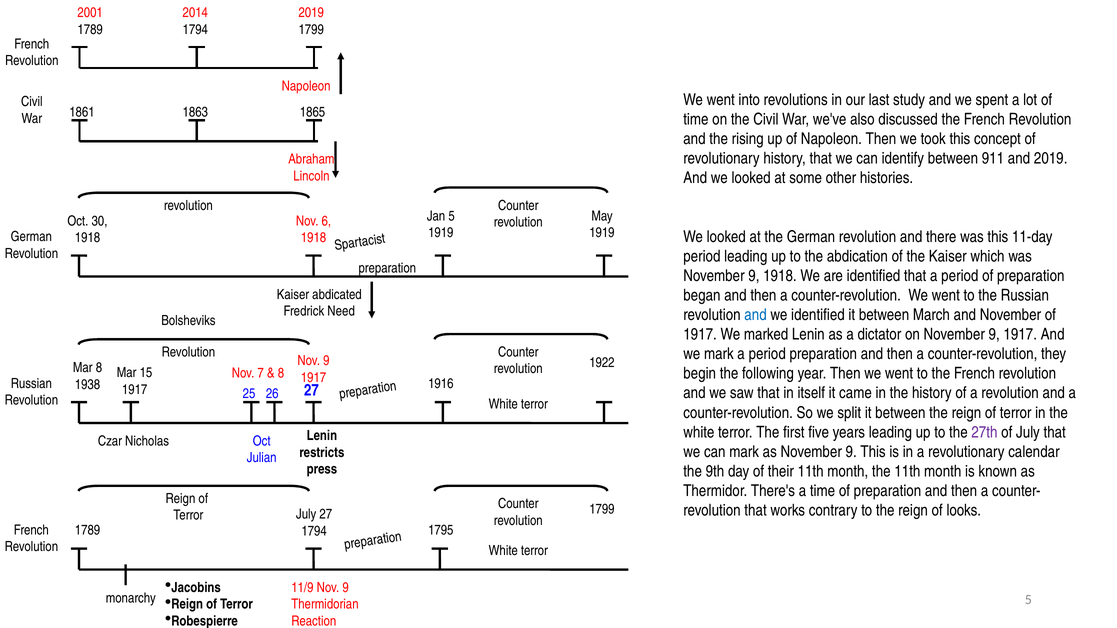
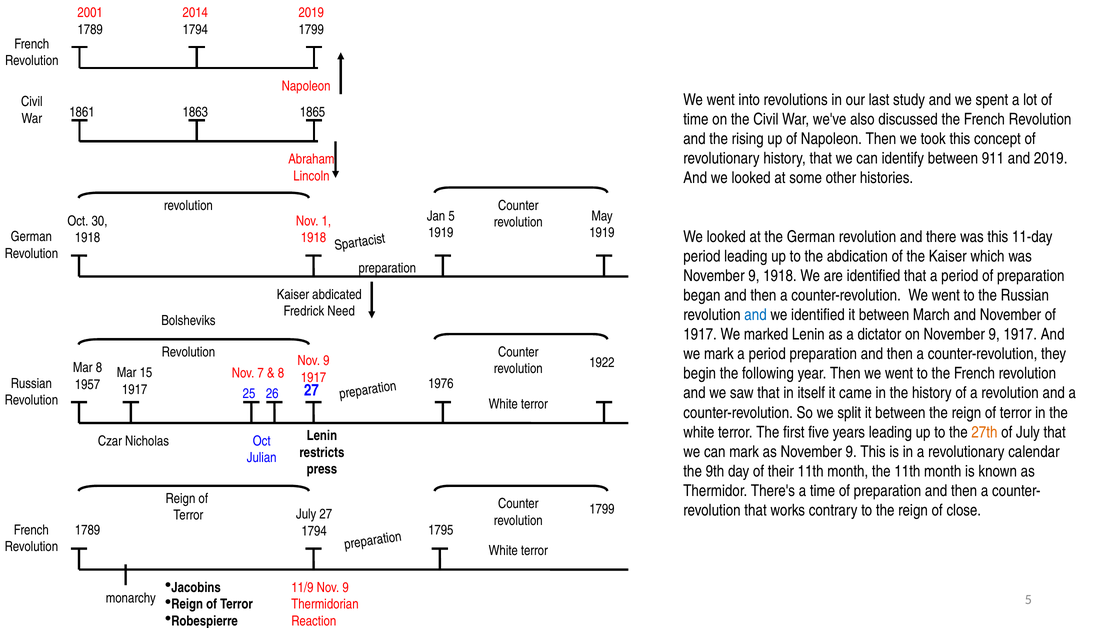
6: 6 -> 1
1938: 1938 -> 1957
1916: 1916 -> 1976
27th colour: purple -> orange
looks: looks -> close
